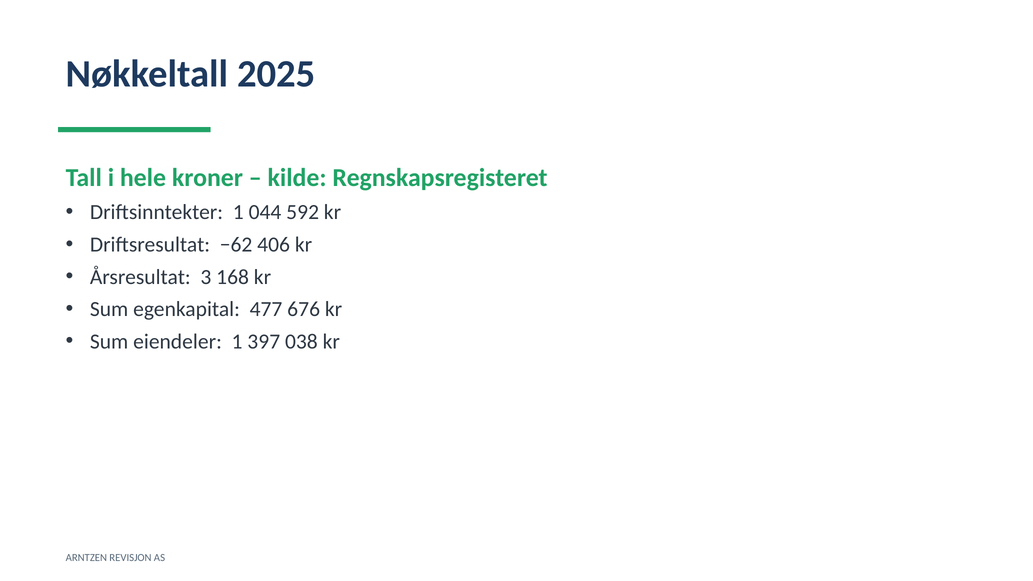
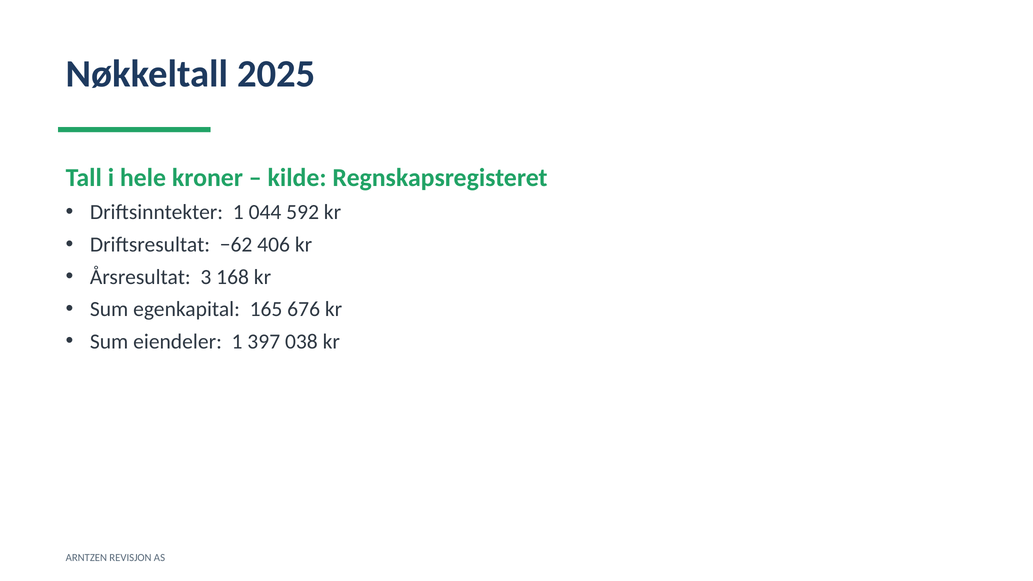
477: 477 -> 165
